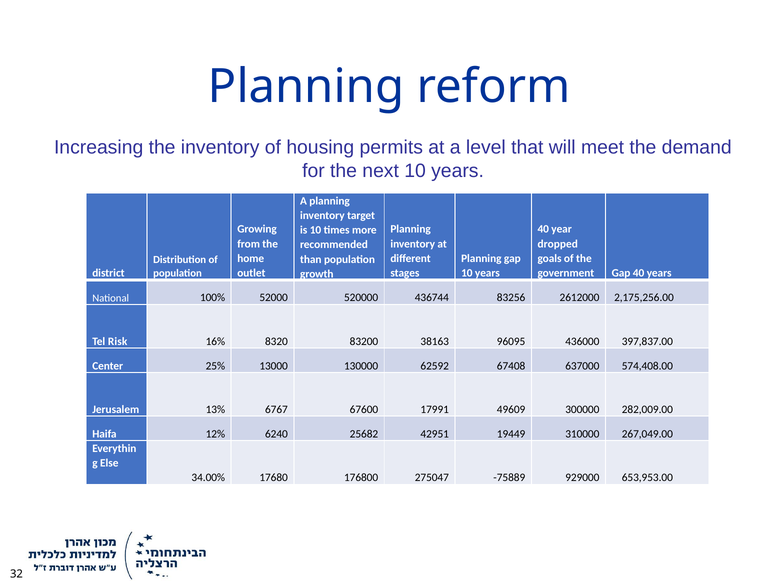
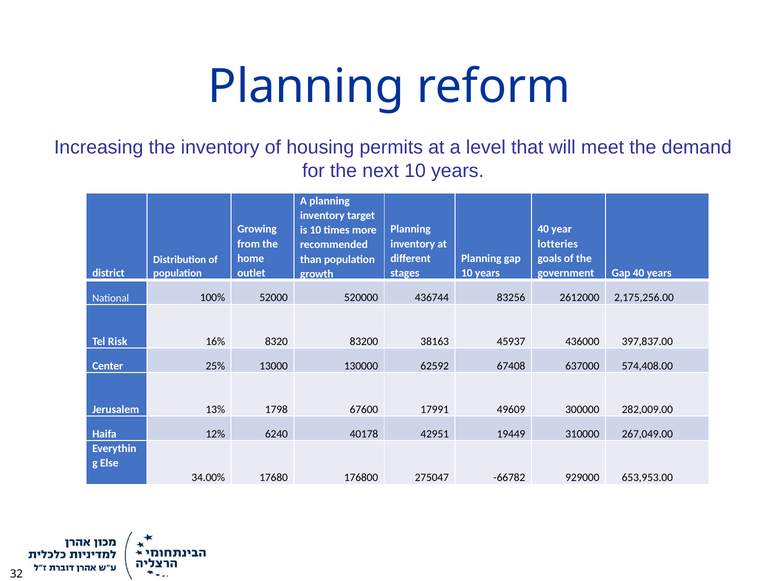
dropped: dropped -> lotteries
96095: 96095 -> 45937
6767: 6767 -> 1798
25682: 25682 -> 40178
-75889: -75889 -> -66782
